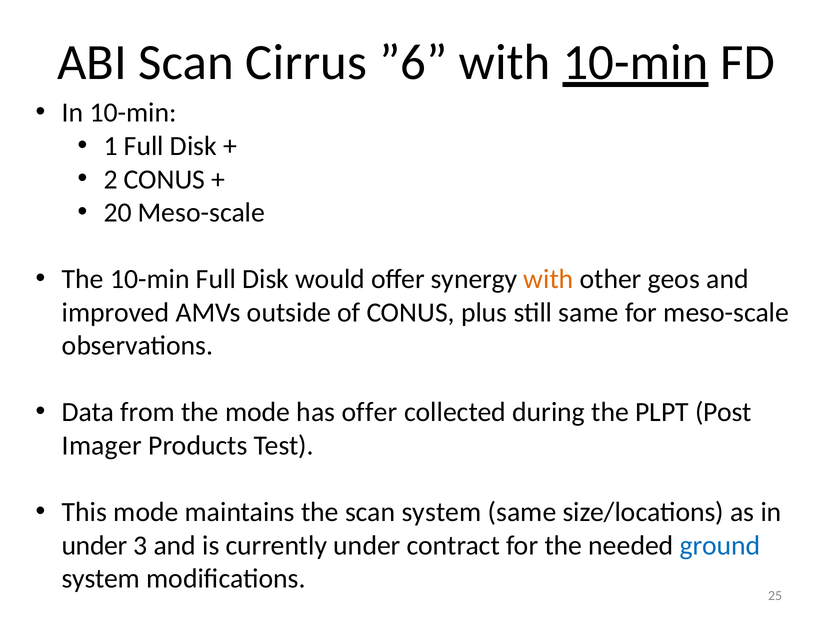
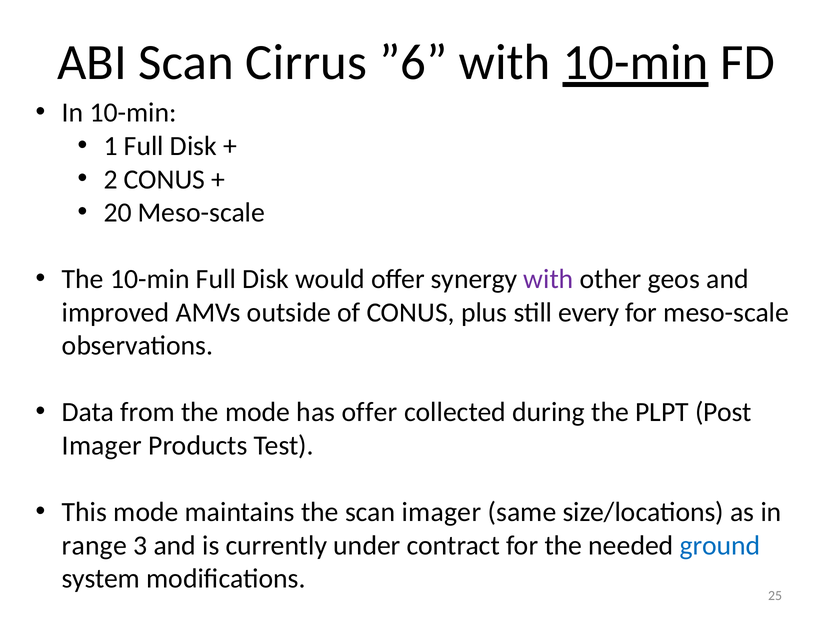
with at (548, 279) colour: orange -> purple
still same: same -> every
scan system: system -> imager
under at (95, 545): under -> range
